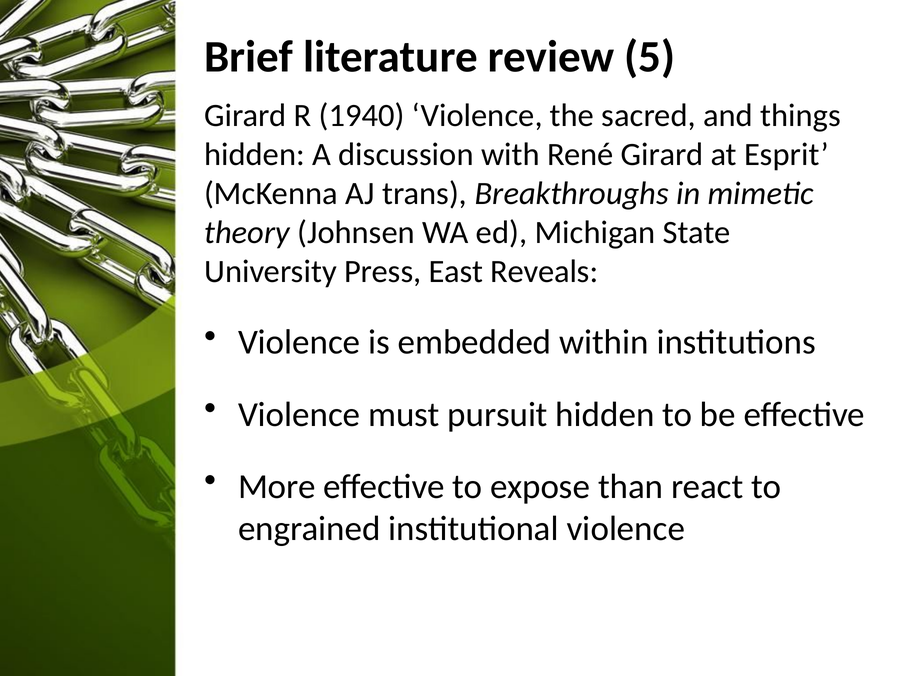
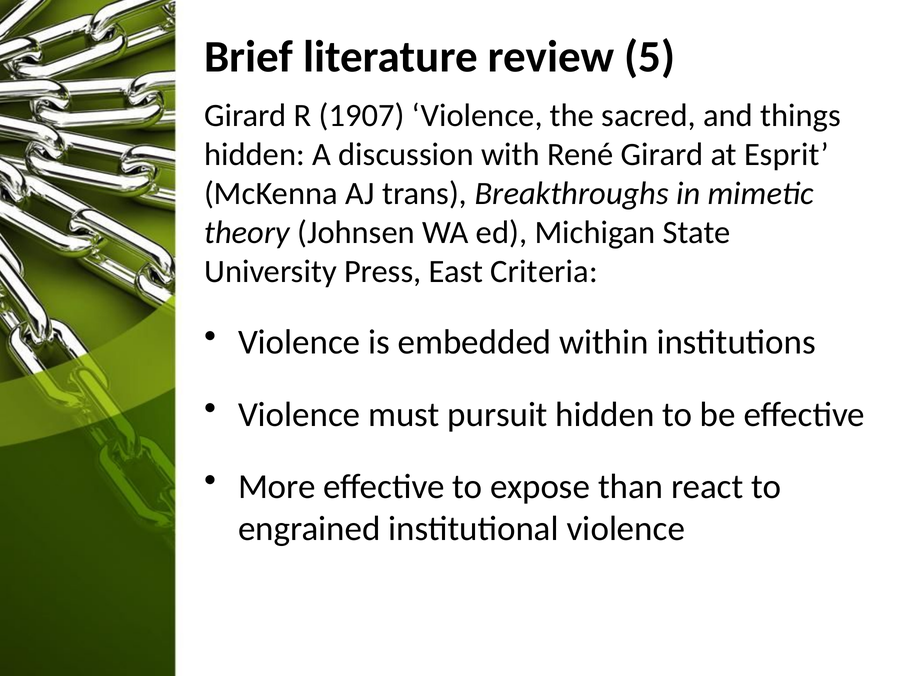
1940: 1940 -> 1907
Reveals: Reveals -> Criteria
